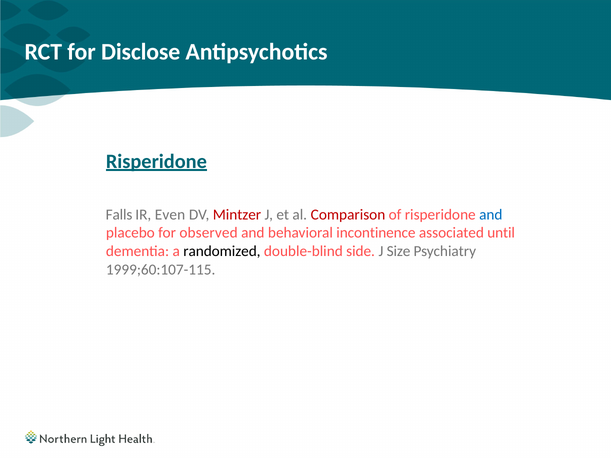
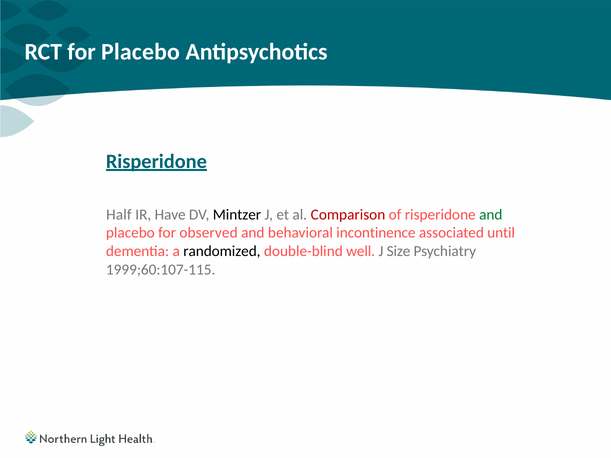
for Disclose: Disclose -> Placebo
Falls: Falls -> Half
Even: Even -> Have
Mintzer colour: red -> black
and at (491, 215) colour: blue -> green
side: side -> well
